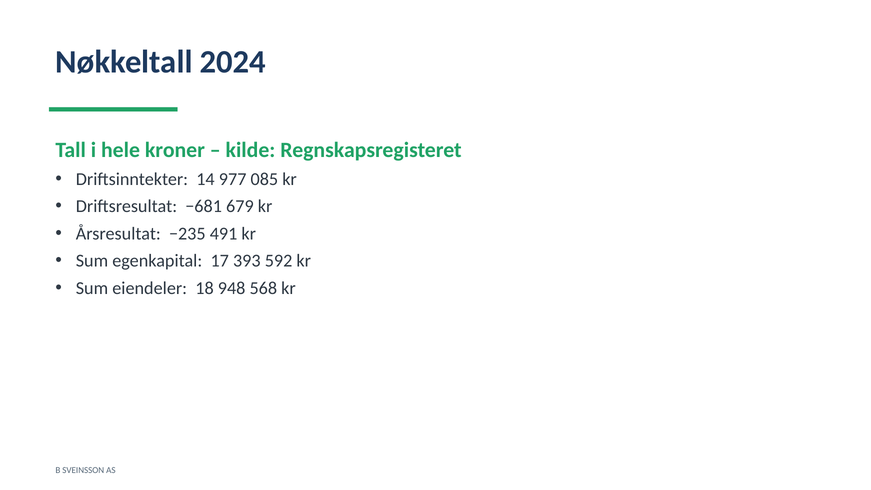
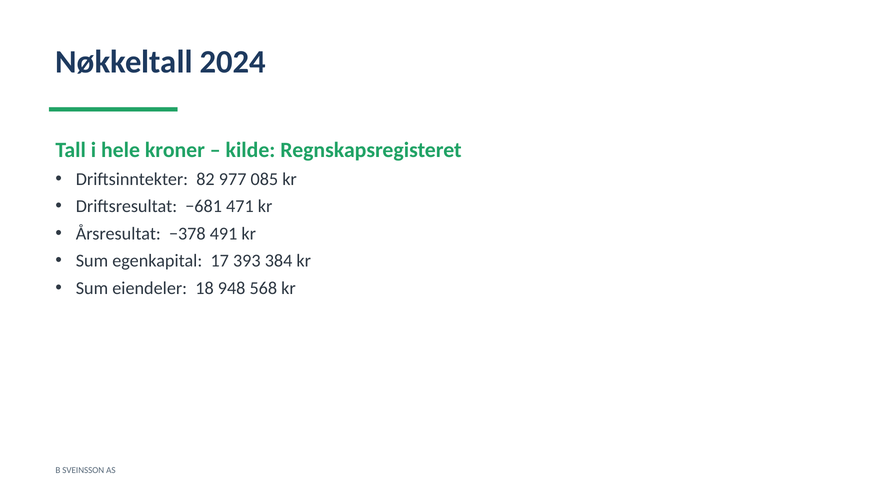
14: 14 -> 82
679: 679 -> 471
−235: −235 -> −378
592: 592 -> 384
